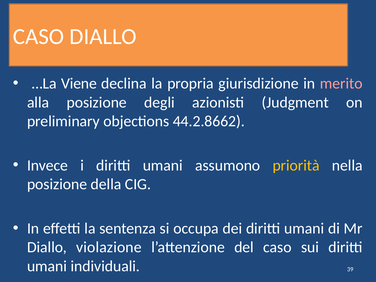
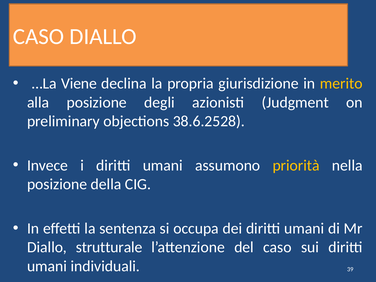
merito colour: pink -> yellow
44.2.8662: 44.2.8662 -> 38.6.2528
violazione: violazione -> strutturale
